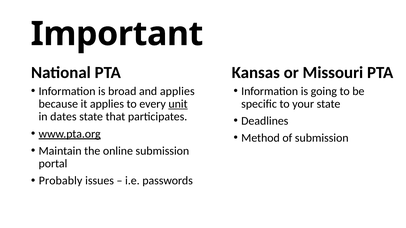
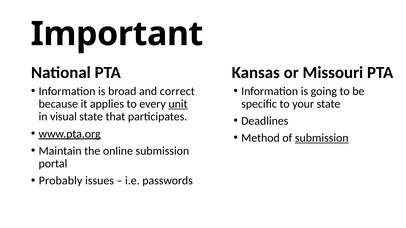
and applies: applies -> correct
dates: dates -> visual
submission at (322, 138) underline: none -> present
